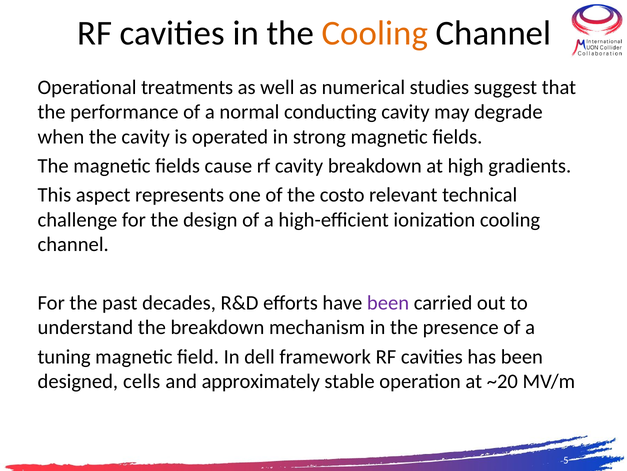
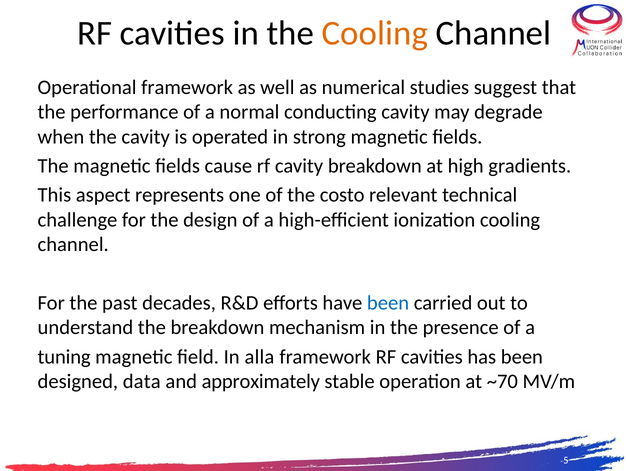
Operational treatments: treatments -> framework
been at (388, 303) colour: purple -> blue
dell: dell -> alla
cells: cells -> data
~20: ~20 -> ~70
